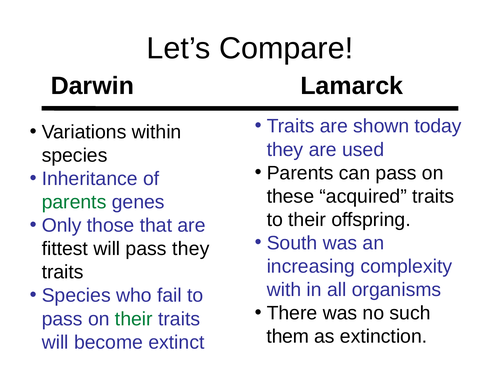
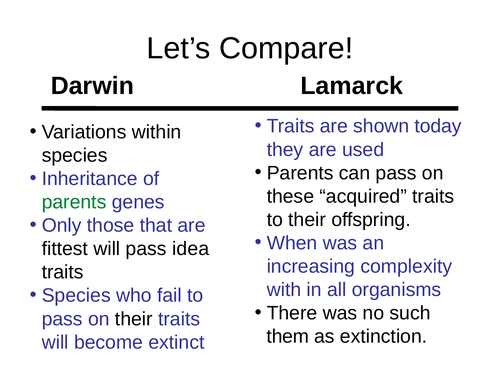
South: South -> When
pass they: they -> idea
their at (134, 319) colour: green -> black
